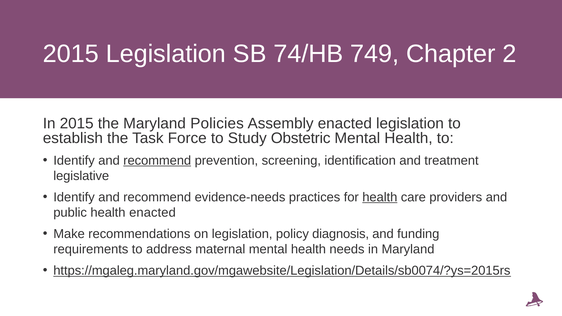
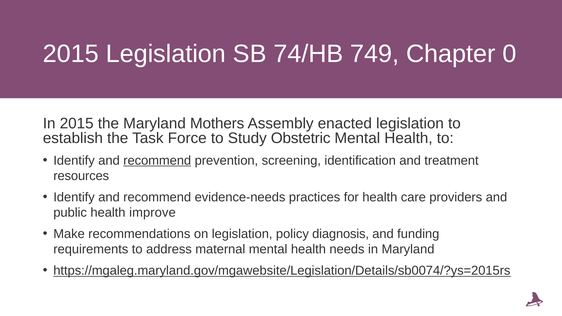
2: 2 -> 0
Policies: Policies -> Mothers
legislative: legislative -> resources
health at (380, 197) underline: present -> none
health enacted: enacted -> improve
